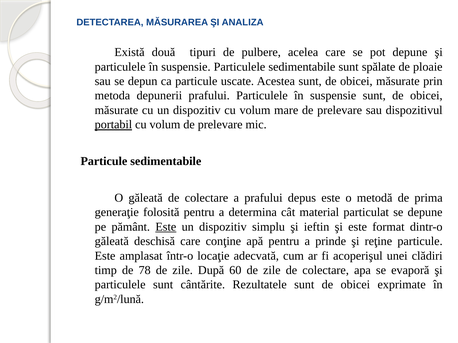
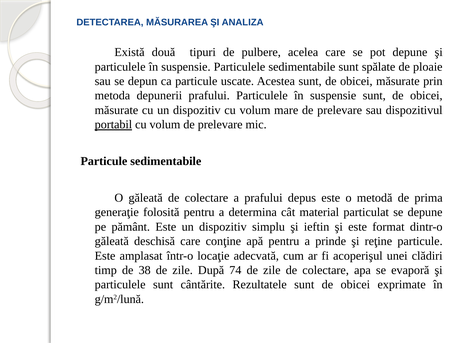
Este at (166, 227) underline: present -> none
78: 78 -> 38
60: 60 -> 74
